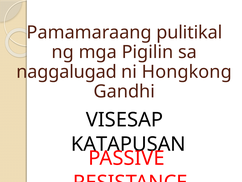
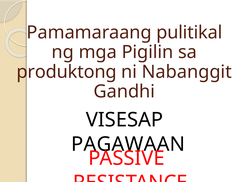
naggalugad: naggalugad -> produktong
Hongkong: Hongkong -> Nabanggit
KATAPUSAN: KATAPUSAN -> PAGAWAAN
